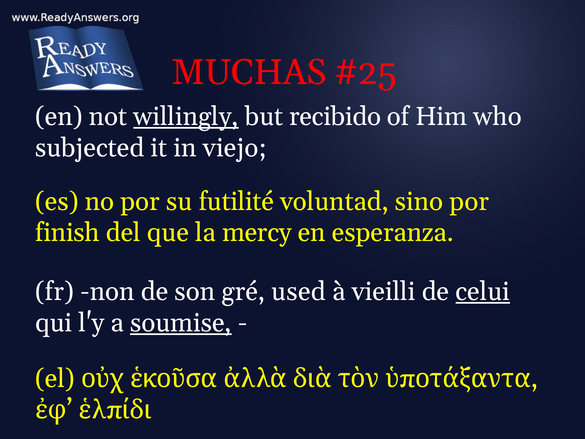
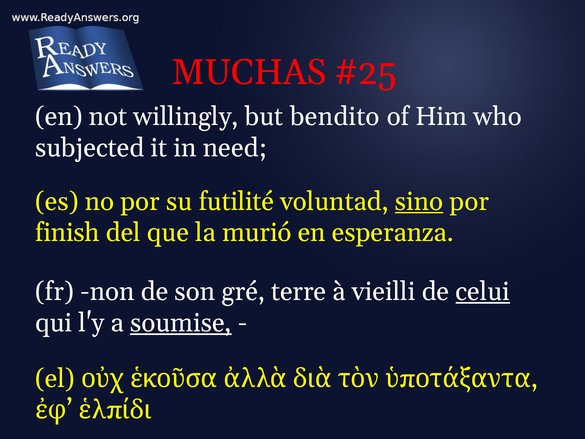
willingly underline: present -> none
recibido: recibido -> bendito
viejo: viejo -> need
sino underline: none -> present
mercy: mercy -> murió
used: used -> terre
